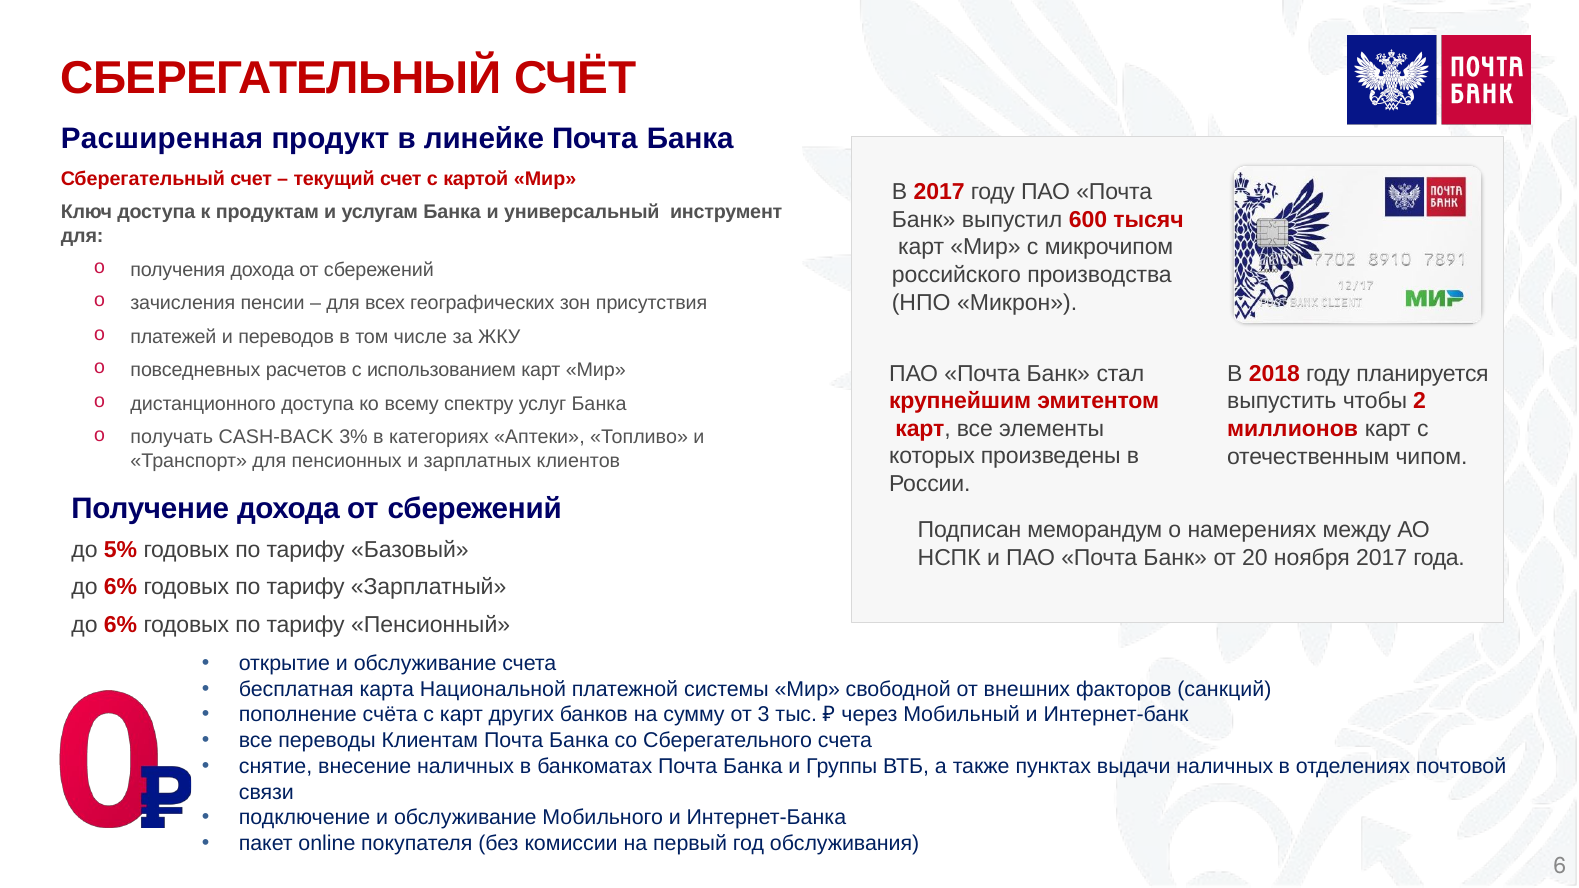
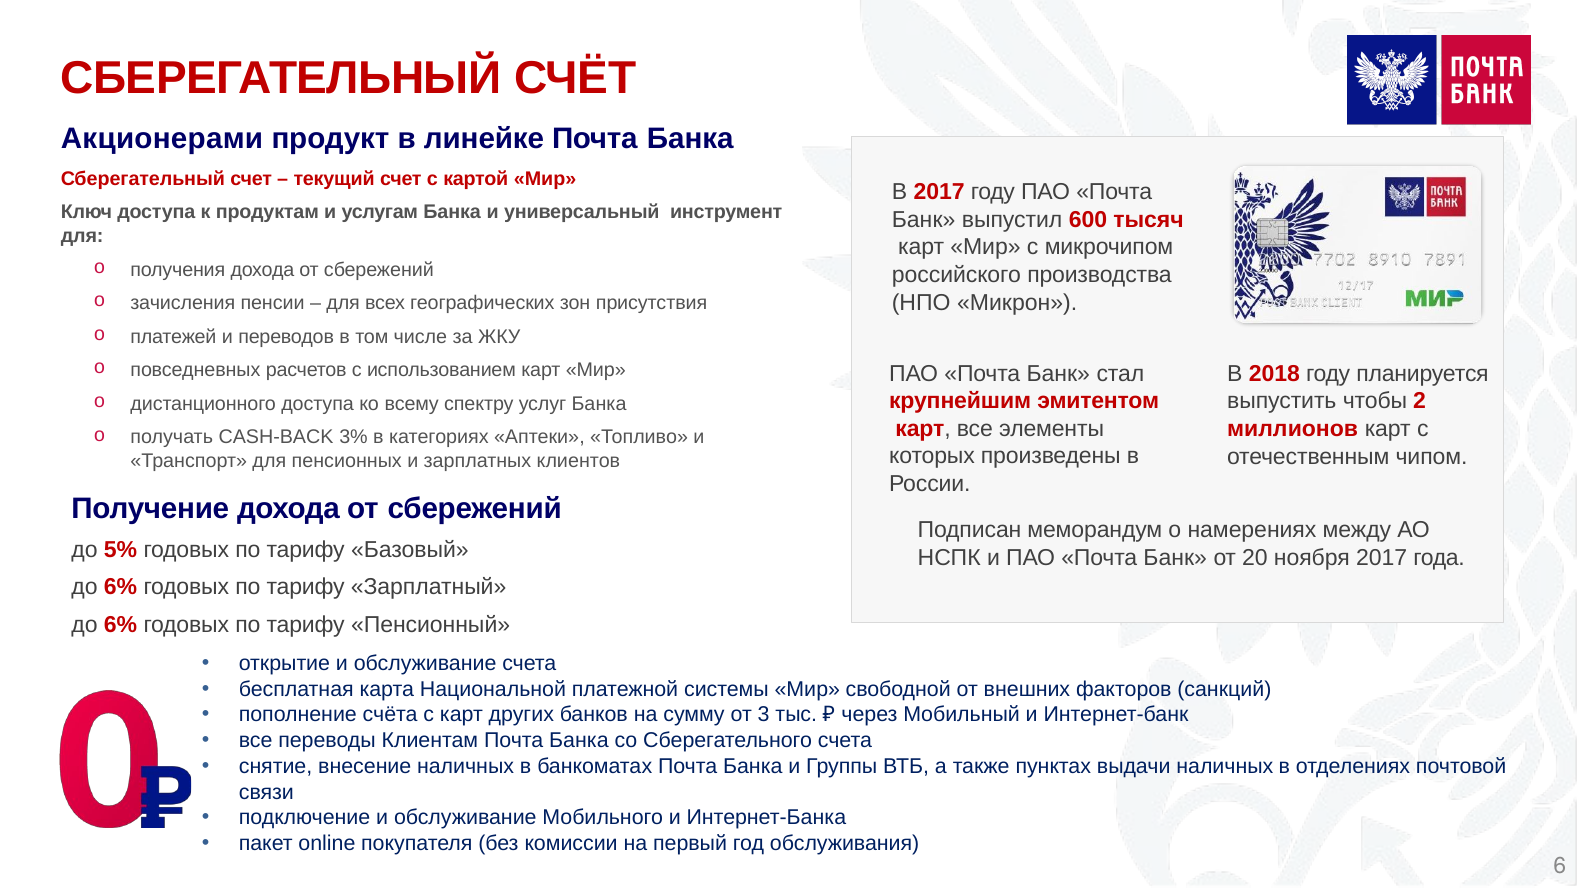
Расширенная: Расширенная -> Акционерами
